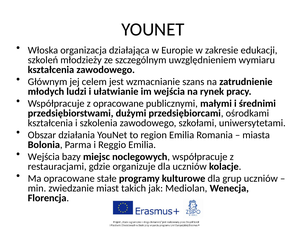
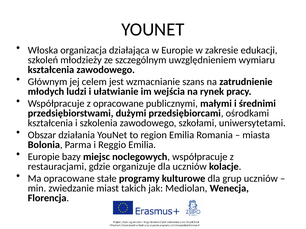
Wejścia at (44, 157): Wejścia -> Europie
